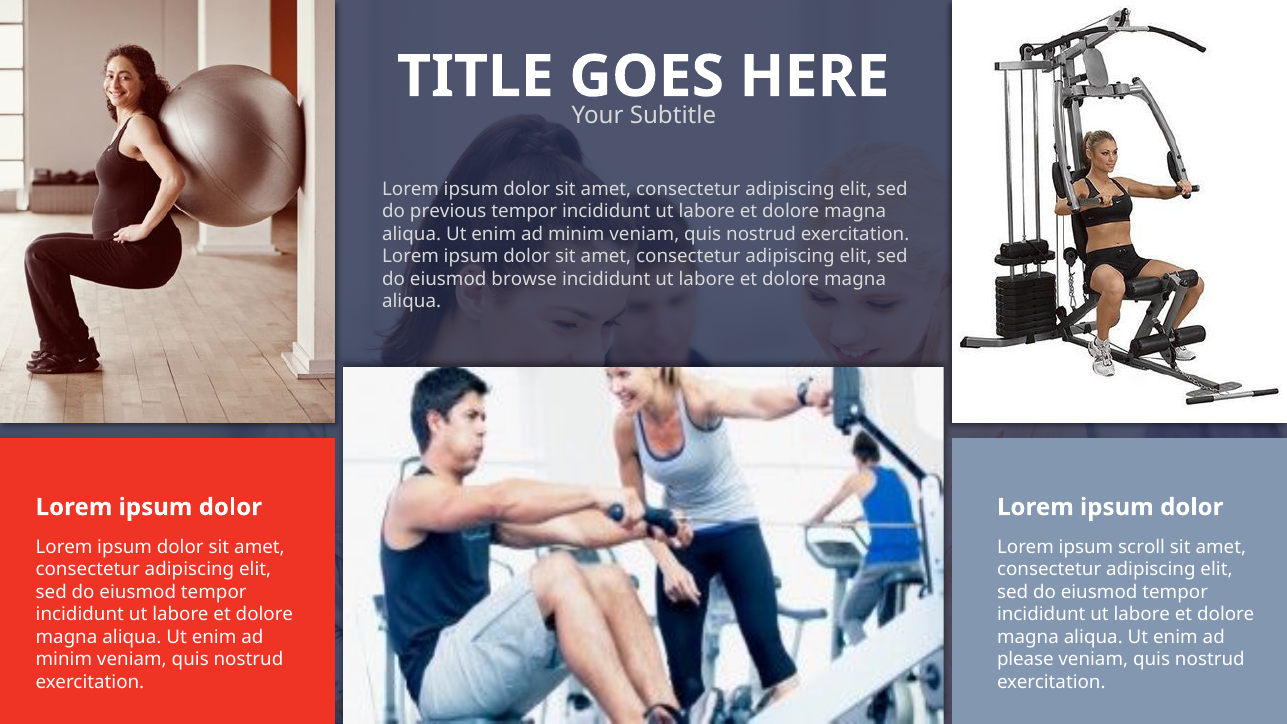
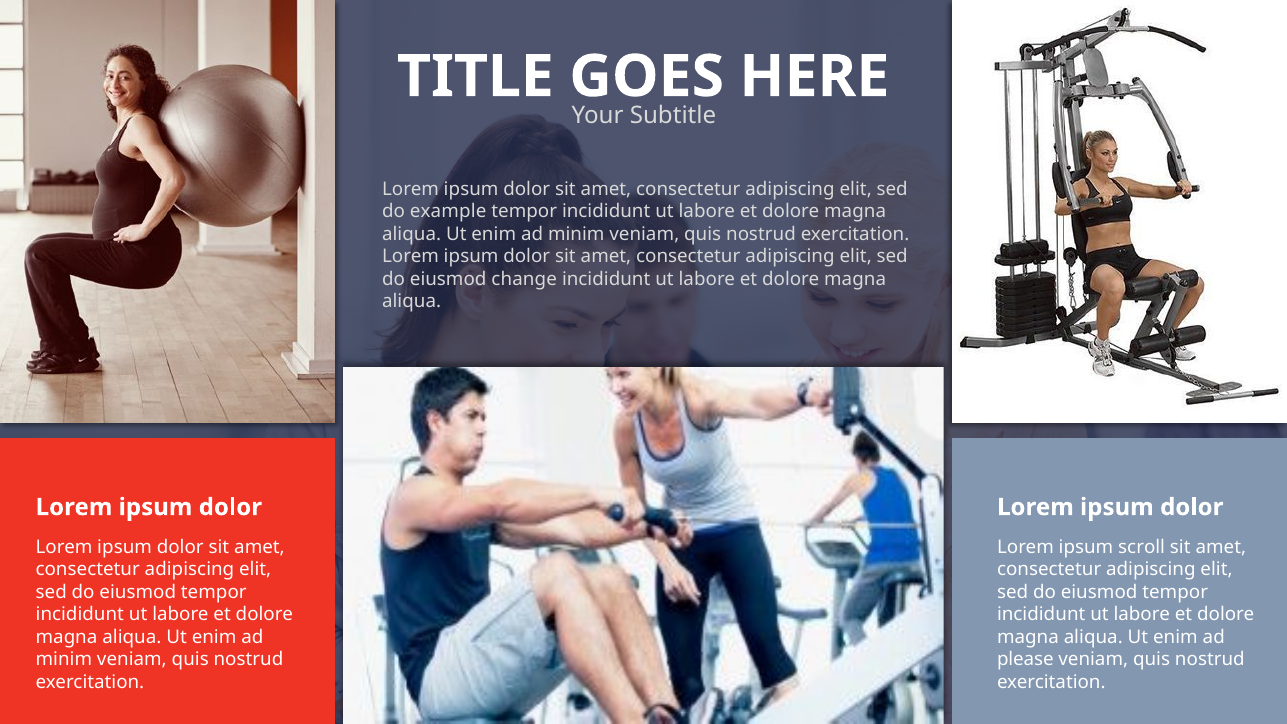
previous: previous -> example
browse: browse -> change
